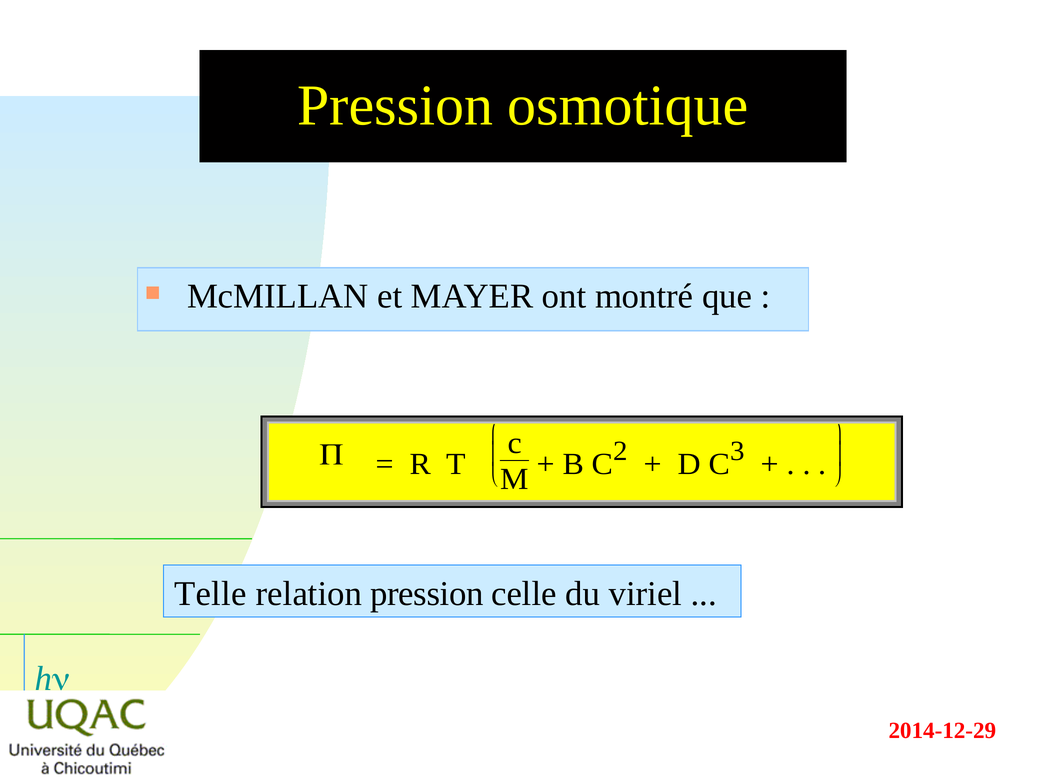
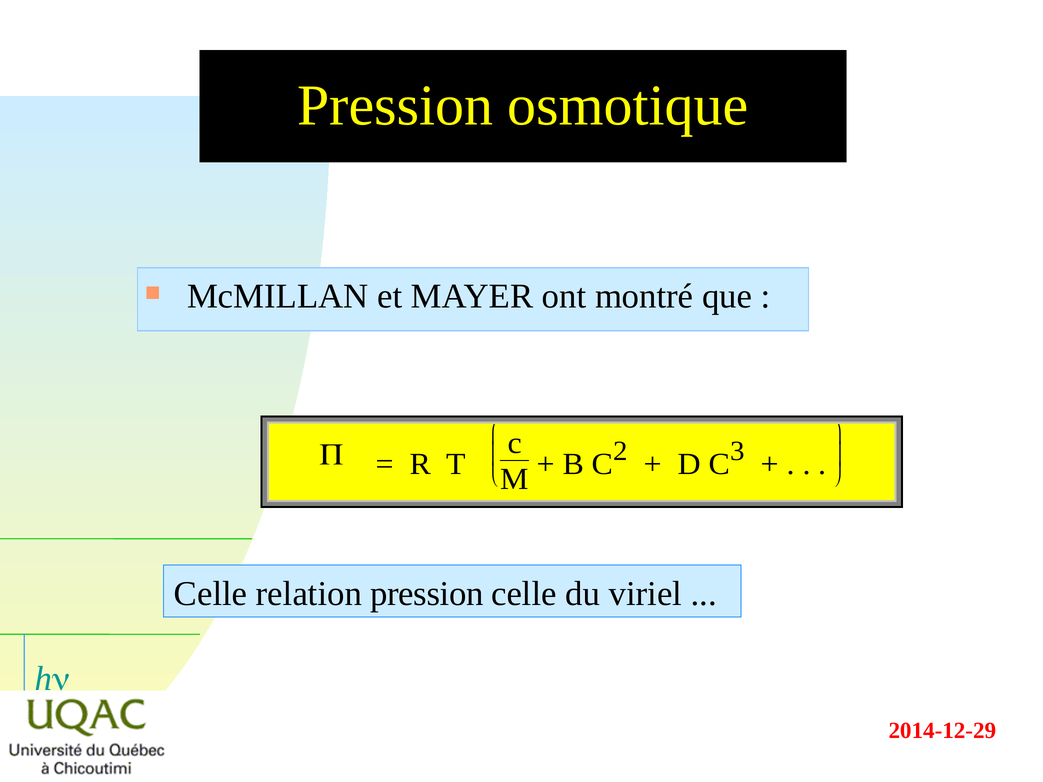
Telle at (210, 594): Telle -> Celle
